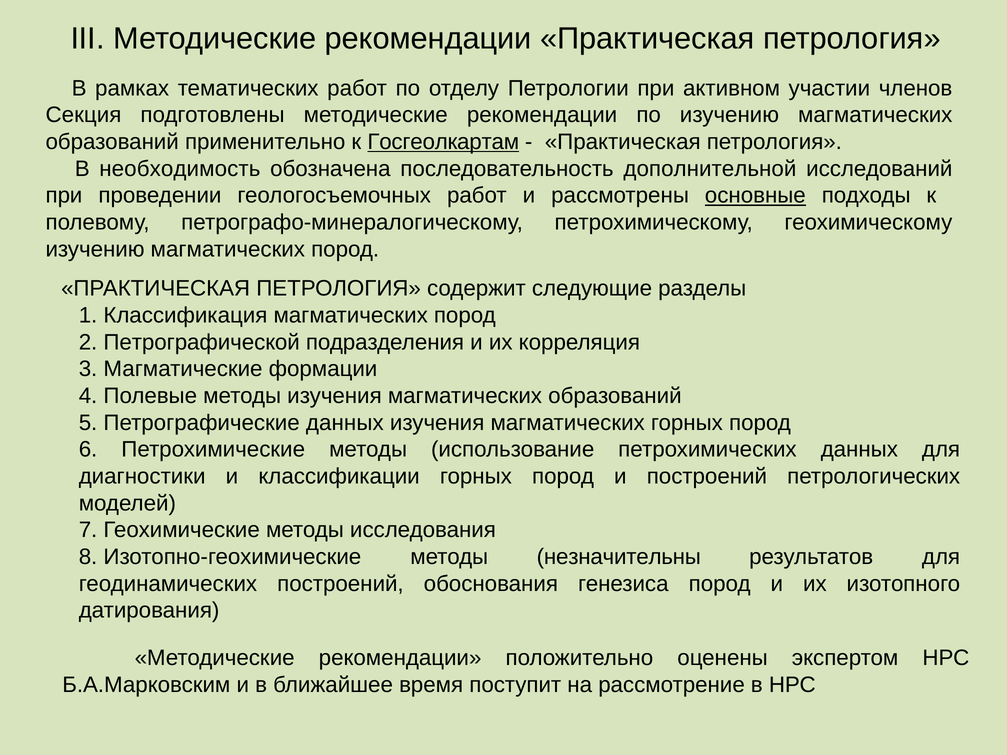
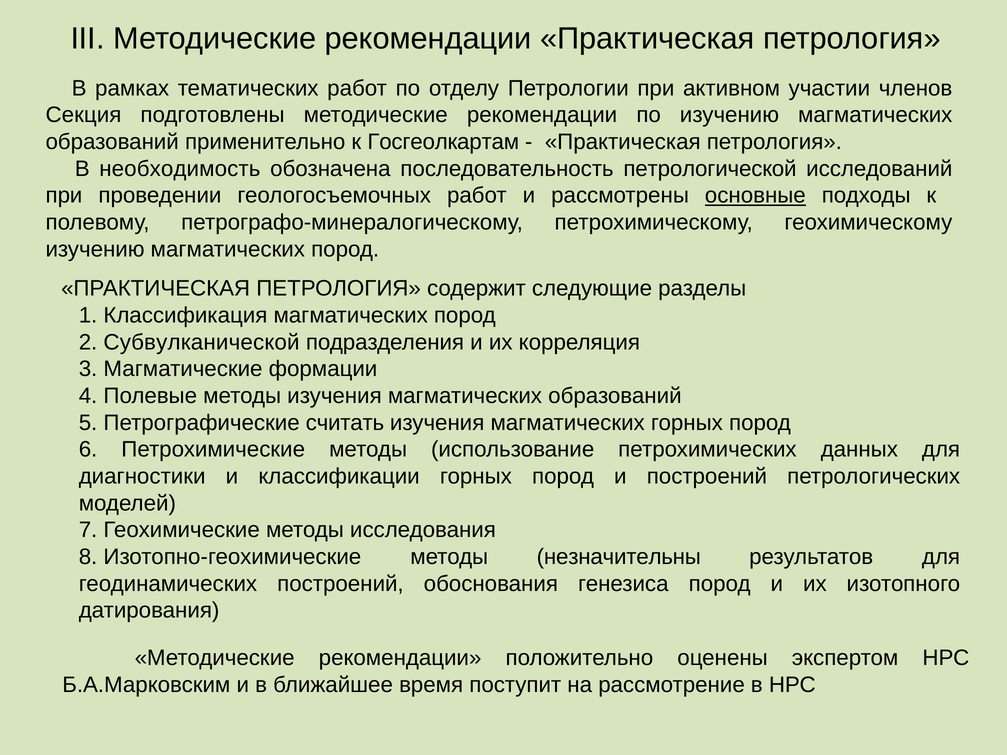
Госгеолкартам underline: present -> none
дополнительной: дополнительной -> петрологической
Петрографической: Петрографической -> Субвулканической
Петрографические данных: данных -> считать
